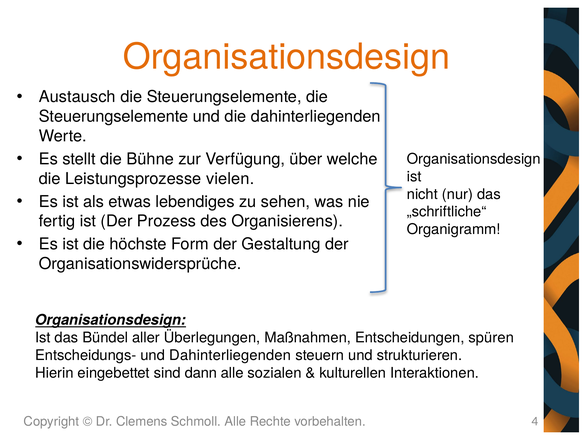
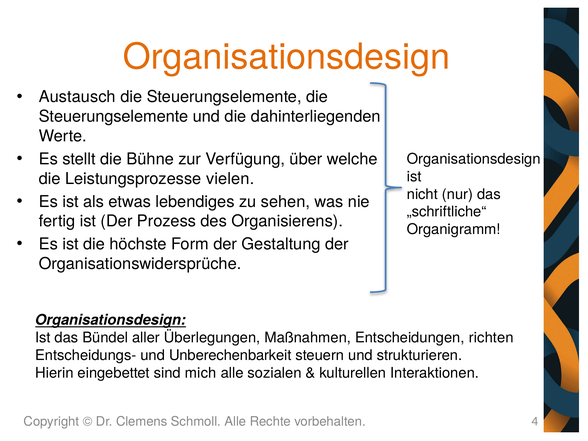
spüren: spüren -> richten
und Dahinterliegenden: Dahinterliegenden -> Unberechenbarkeit
dann: dann -> mich
